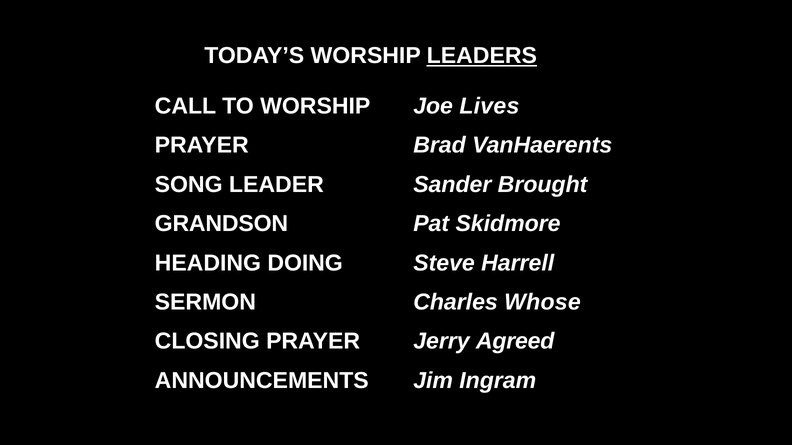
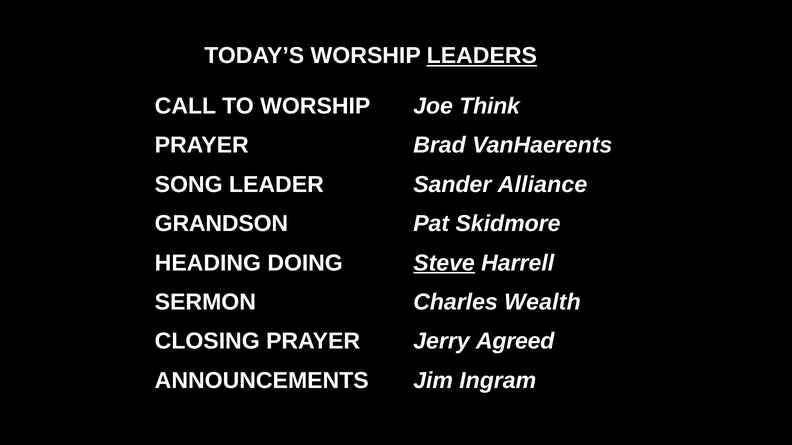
Lives: Lives -> Think
Brought: Brought -> Alliance
Steve underline: none -> present
Whose: Whose -> Wealth
